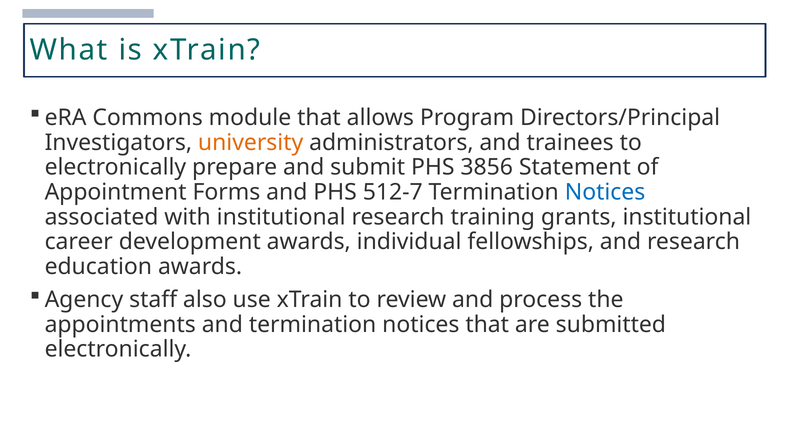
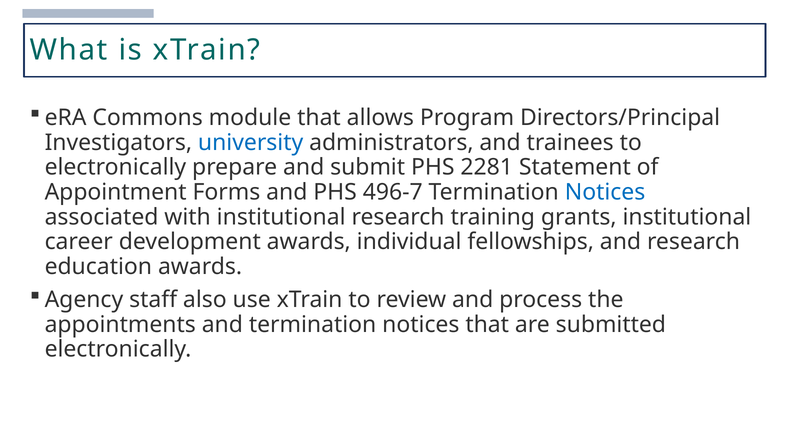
university colour: orange -> blue
3856: 3856 -> 2281
512-7: 512-7 -> 496-7
